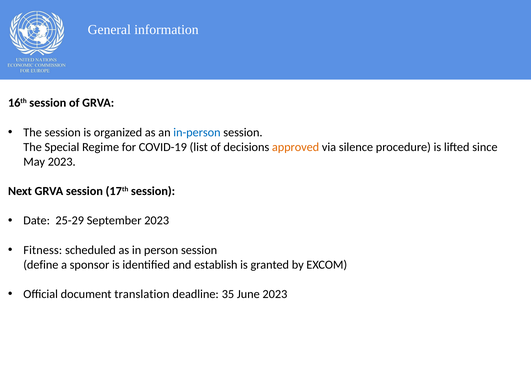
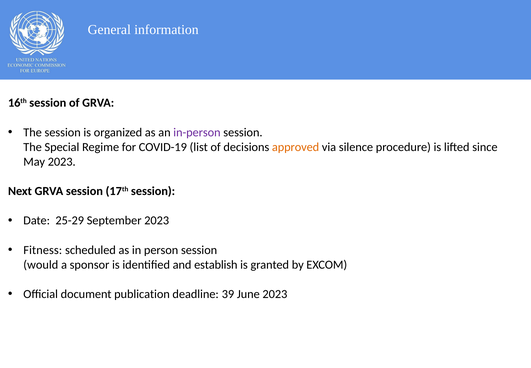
in-person colour: blue -> purple
define: define -> would
translation: translation -> publication
35: 35 -> 39
